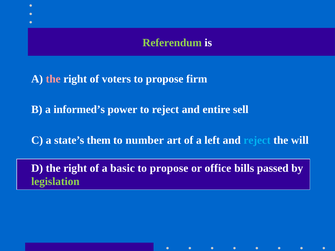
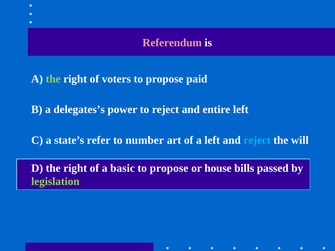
Referendum colour: light green -> pink
the at (53, 79) colour: pink -> light green
firm: firm -> paid
informed’s: informed’s -> delegates’s
entire sell: sell -> left
them: them -> refer
office: office -> house
